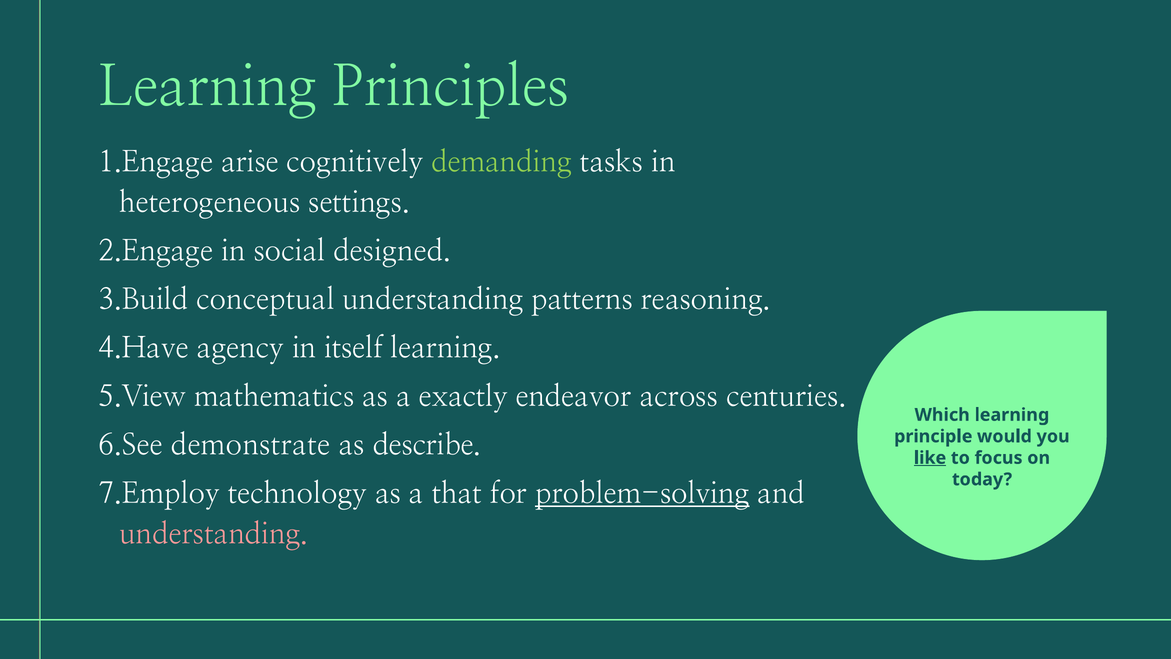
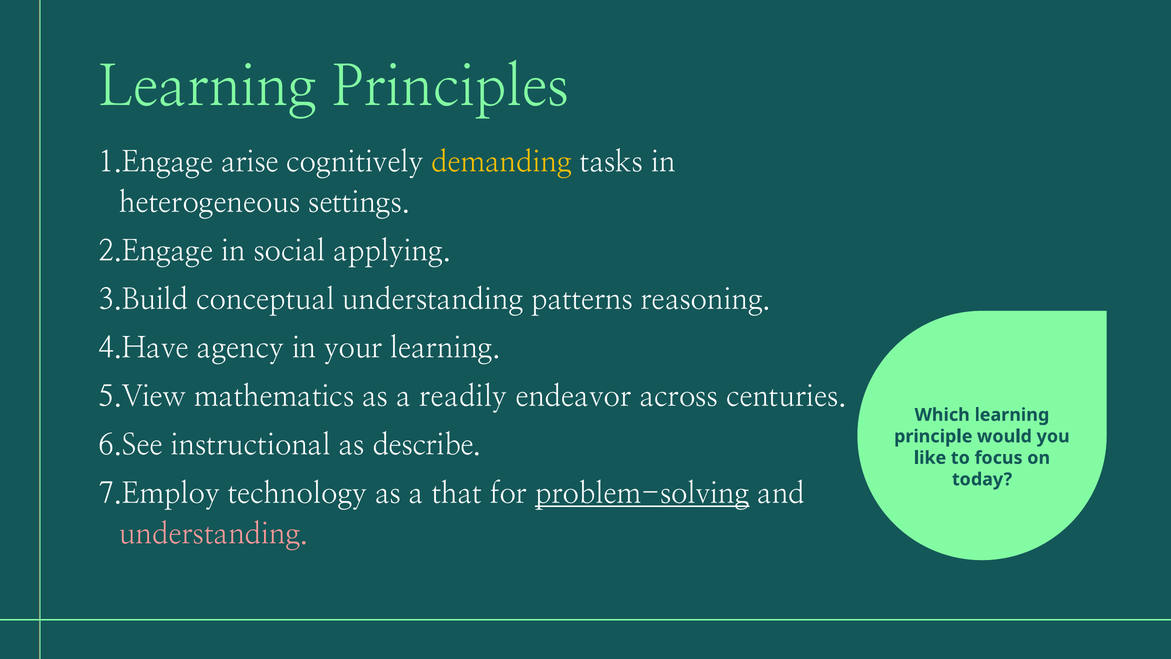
demanding colour: light green -> yellow
designed: designed -> applying
itself: itself -> your
exactly: exactly -> readily
demonstrate: demonstrate -> instructional
like underline: present -> none
